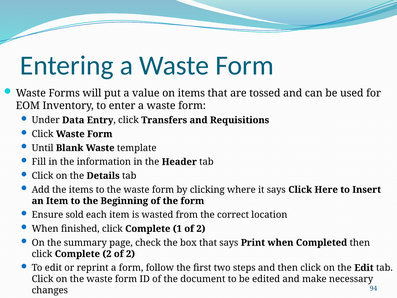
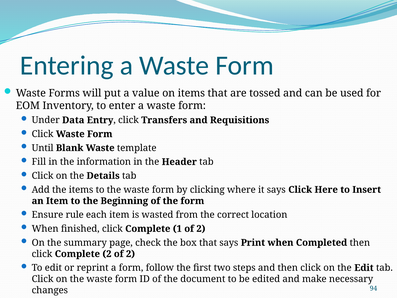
sold: sold -> rule
